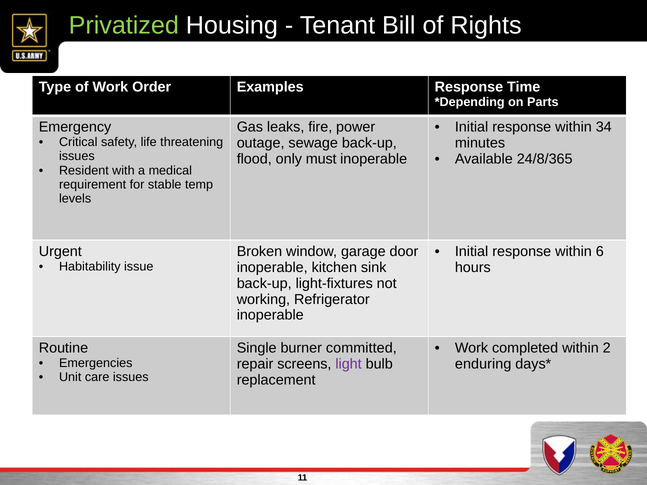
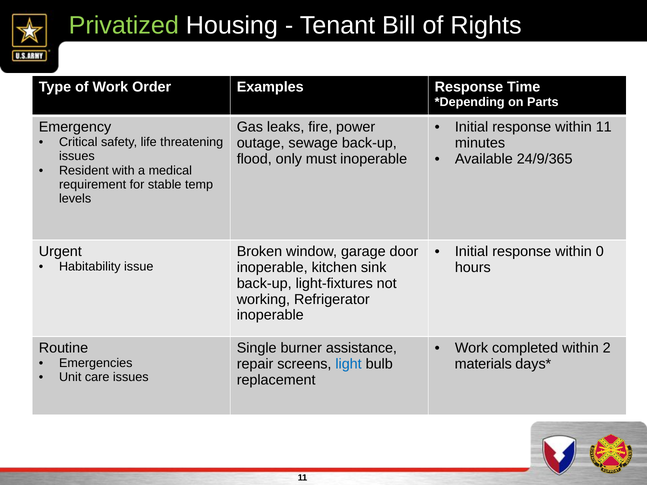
within 34: 34 -> 11
24/8/365: 24/8/365 -> 24/9/365
6: 6 -> 0
committed: committed -> assistance
light colour: purple -> blue
enduring: enduring -> materials
